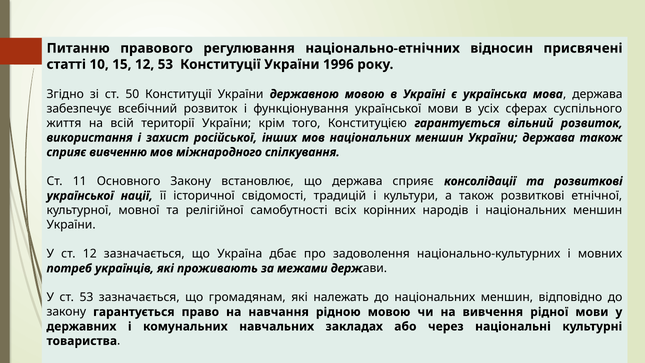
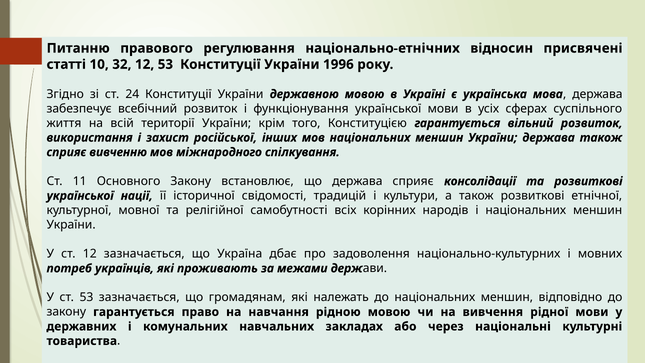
15: 15 -> 32
50: 50 -> 24
